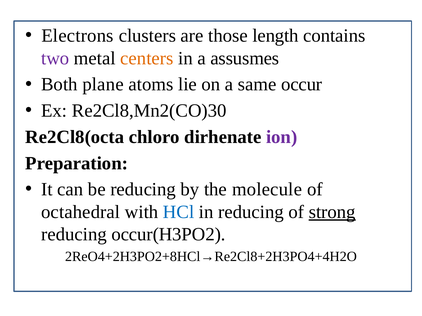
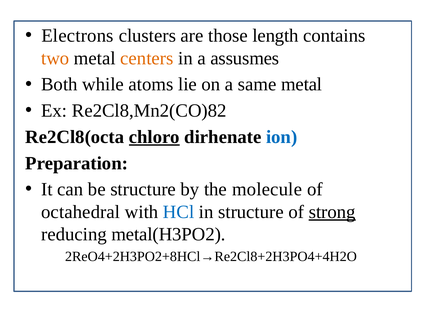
two colour: purple -> orange
plane: plane -> while
same occur: occur -> metal
Re2Cl8,Mn2(CO)30: Re2Cl8,Mn2(CO)30 -> Re2Cl8,Mn2(CO)82
chloro underline: none -> present
ion colour: purple -> blue
be reducing: reducing -> structure
in reducing: reducing -> structure
occur(H3PO2: occur(H3PO2 -> metal(H3PO2
